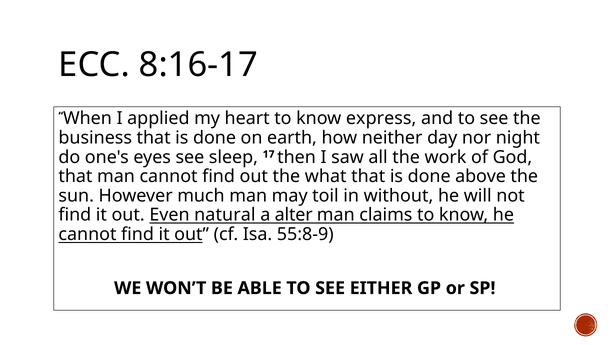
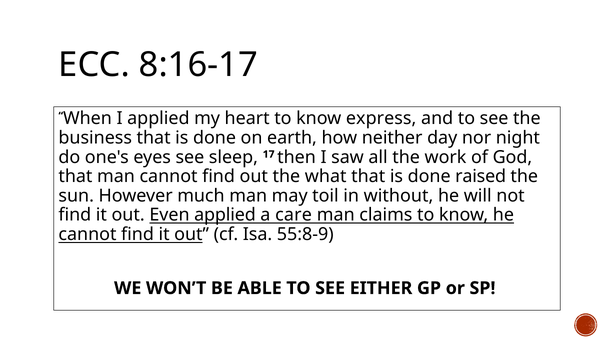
above: above -> raised
Even natural: natural -> applied
alter: alter -> care
